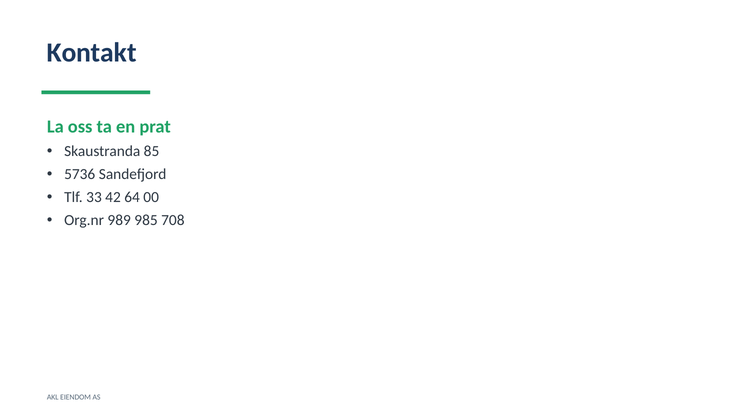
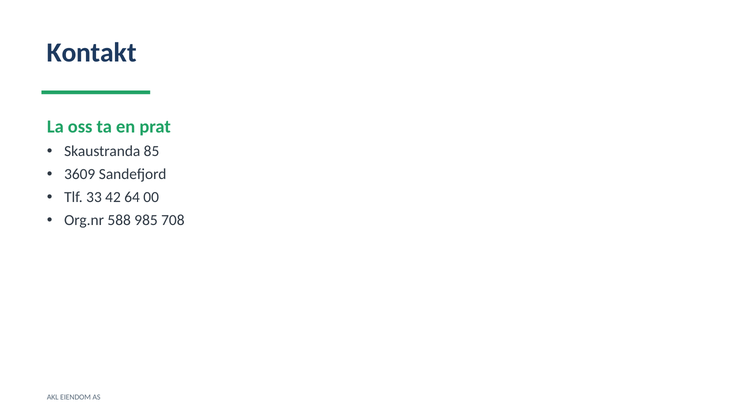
5736: 5736 -> 3609
989: 989 -> 588
